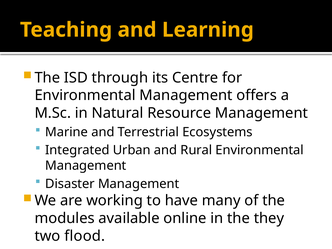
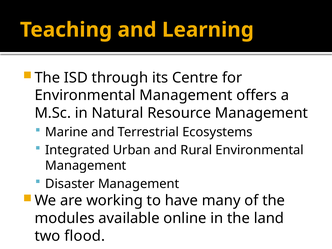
they: they -> land
